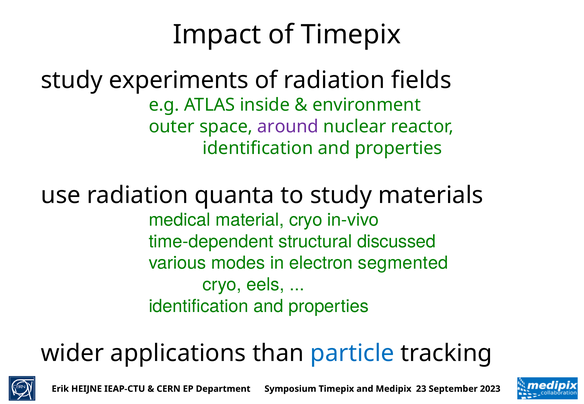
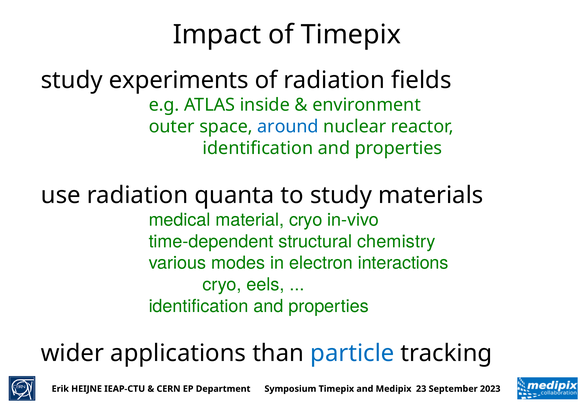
around colour: purple -> blue
discussed: discussed -> chemistry
segmented: segmented -> interactions
